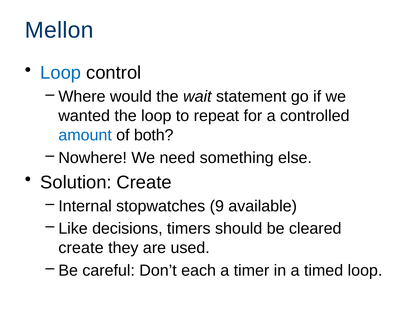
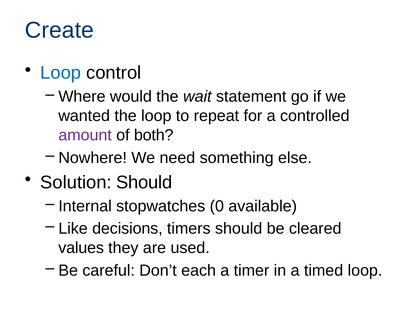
Mellon: Mellon -> Create
amount colour: blue -> purple
Solution Create: Create -> Should
9: 9 -> 0
create at (81, 248): create -> values
